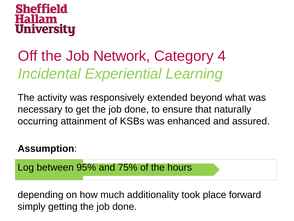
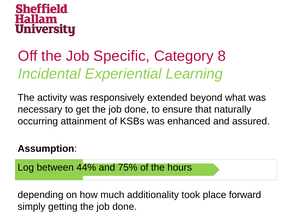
Network: Network -> Specific
4: 4 -> 8
95%: 95% -> 44%
